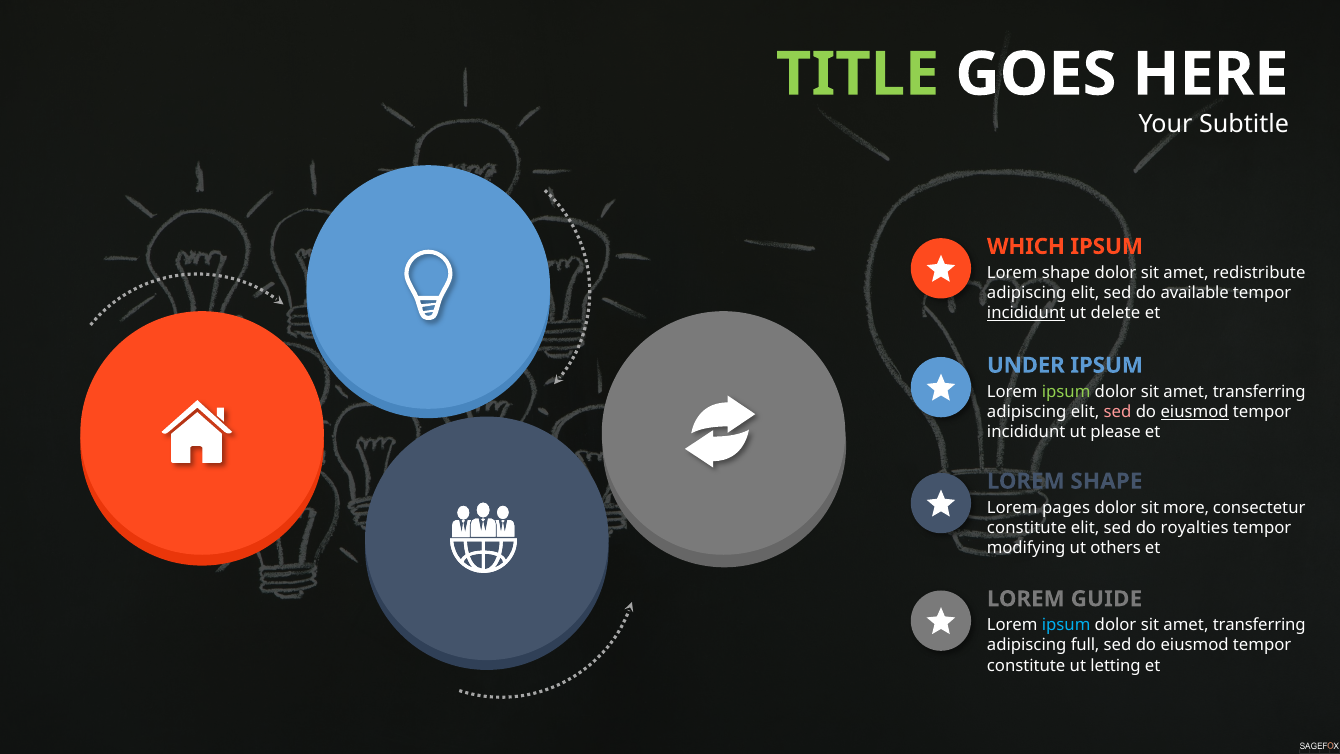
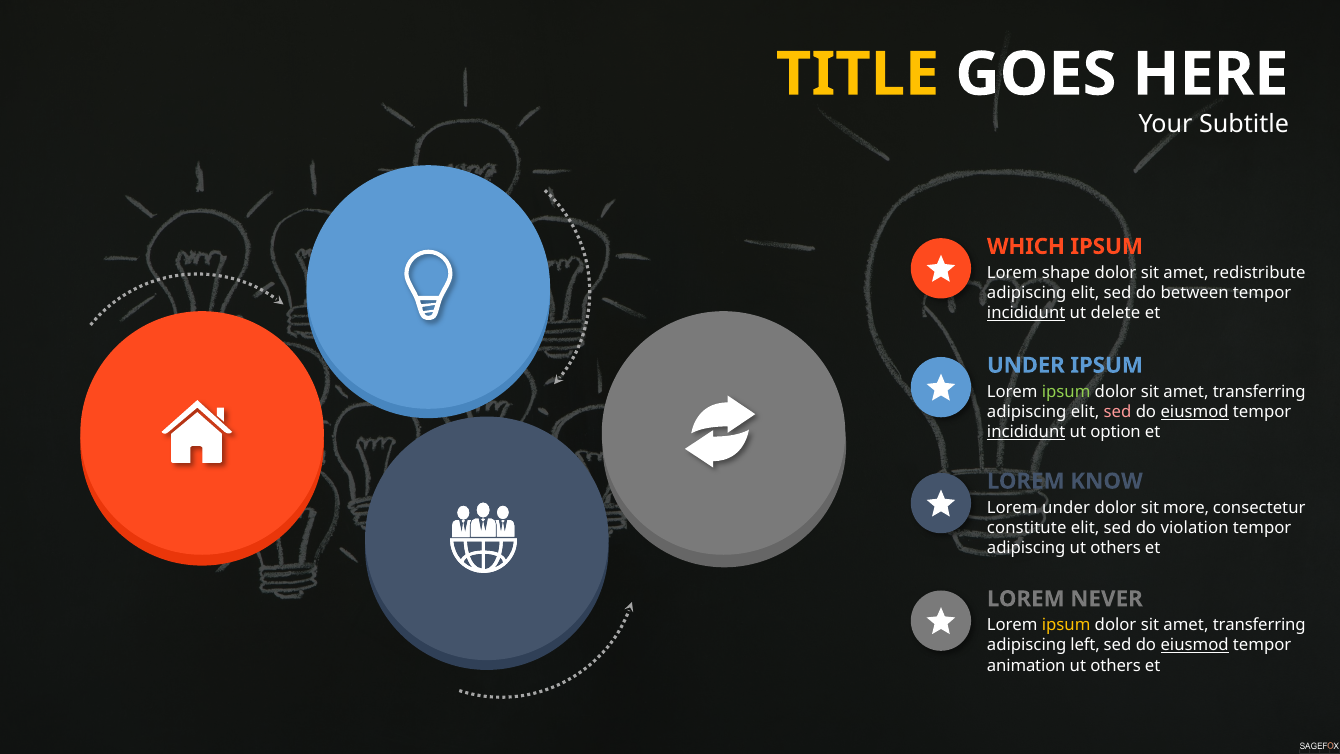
TITLE colour: light green -> yellow
available: available -> between
incididunt at (1026, 432) underline: none -> present
please: please -> option
SHAPE at (1106, 481): SHAPE -> KNOW
Lorem pages: pages -> under
royalties: royalties -> violation
modifying at (1026, 548): modifying -> adipiscing
GUIDE: GUIDE -> NEVER
ipsum at (1066, 625) colour: light blue -> yellow
full: full -> left
eiusmod at (1195, 645) underline: none -> present
constitute at (1026, 665): constitute -> animation
letting at (1116, 665): letting -> others
